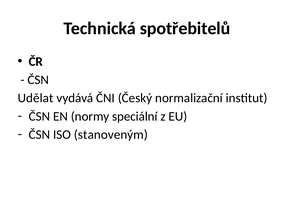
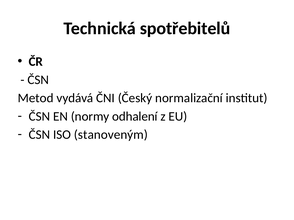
Udělat: Udělat -> Metod
speciální: speciální -> odhalení
